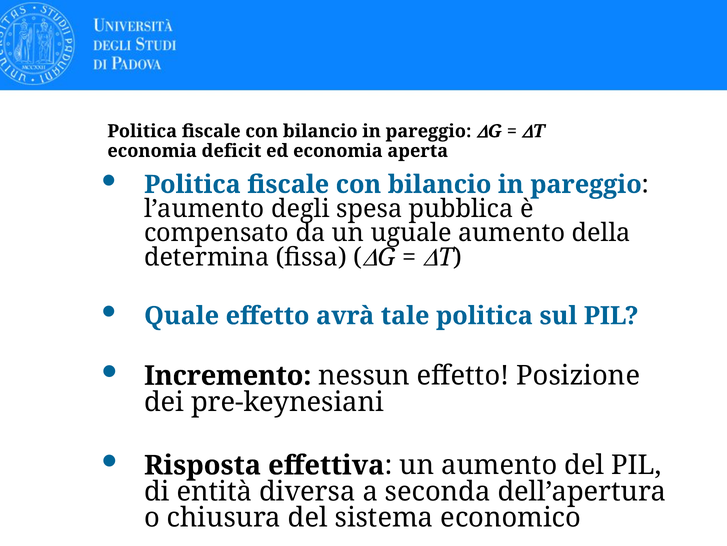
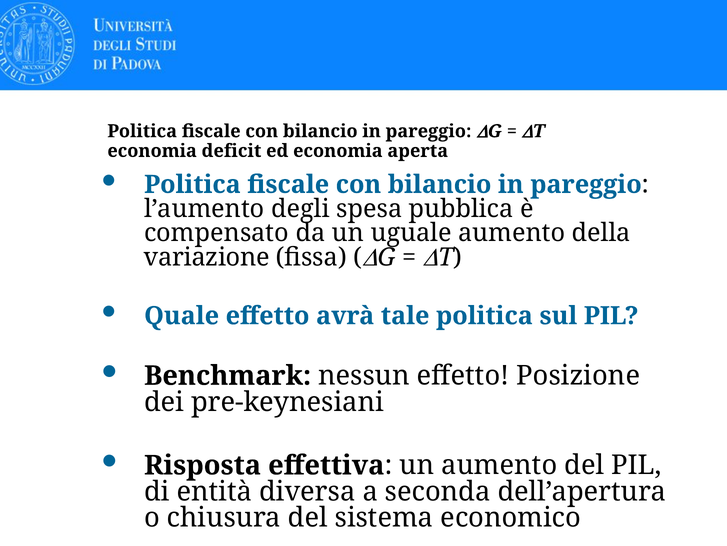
determina: determina -> variazione
Incremento: Incremento -> Benchmark
